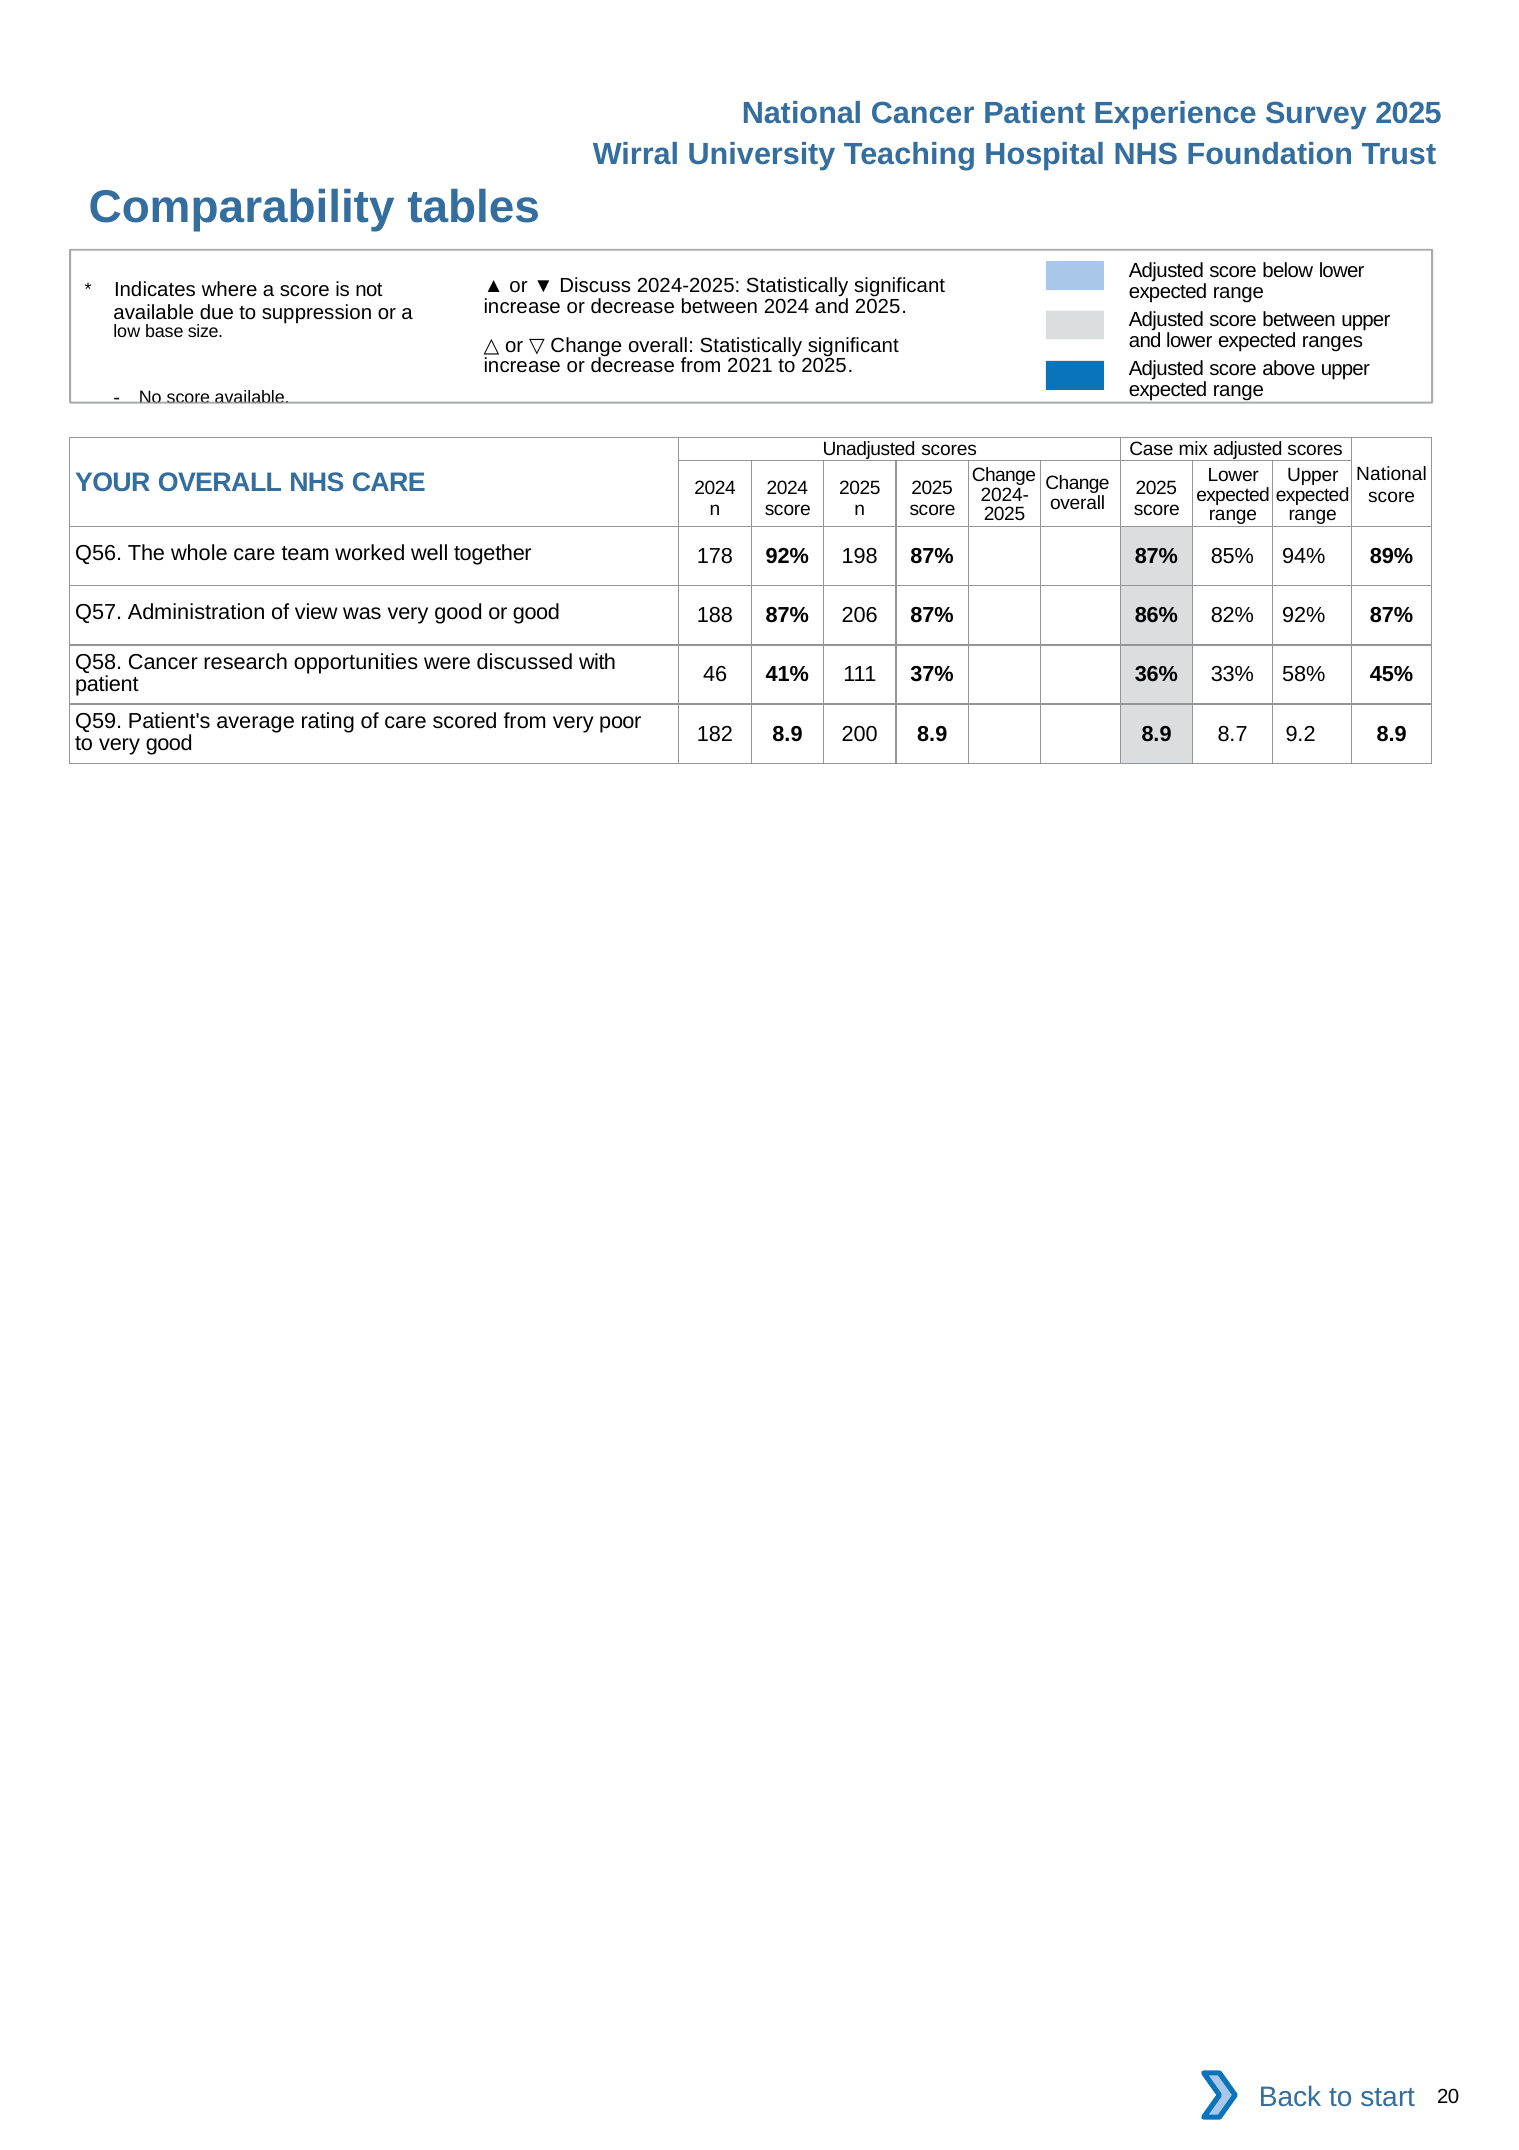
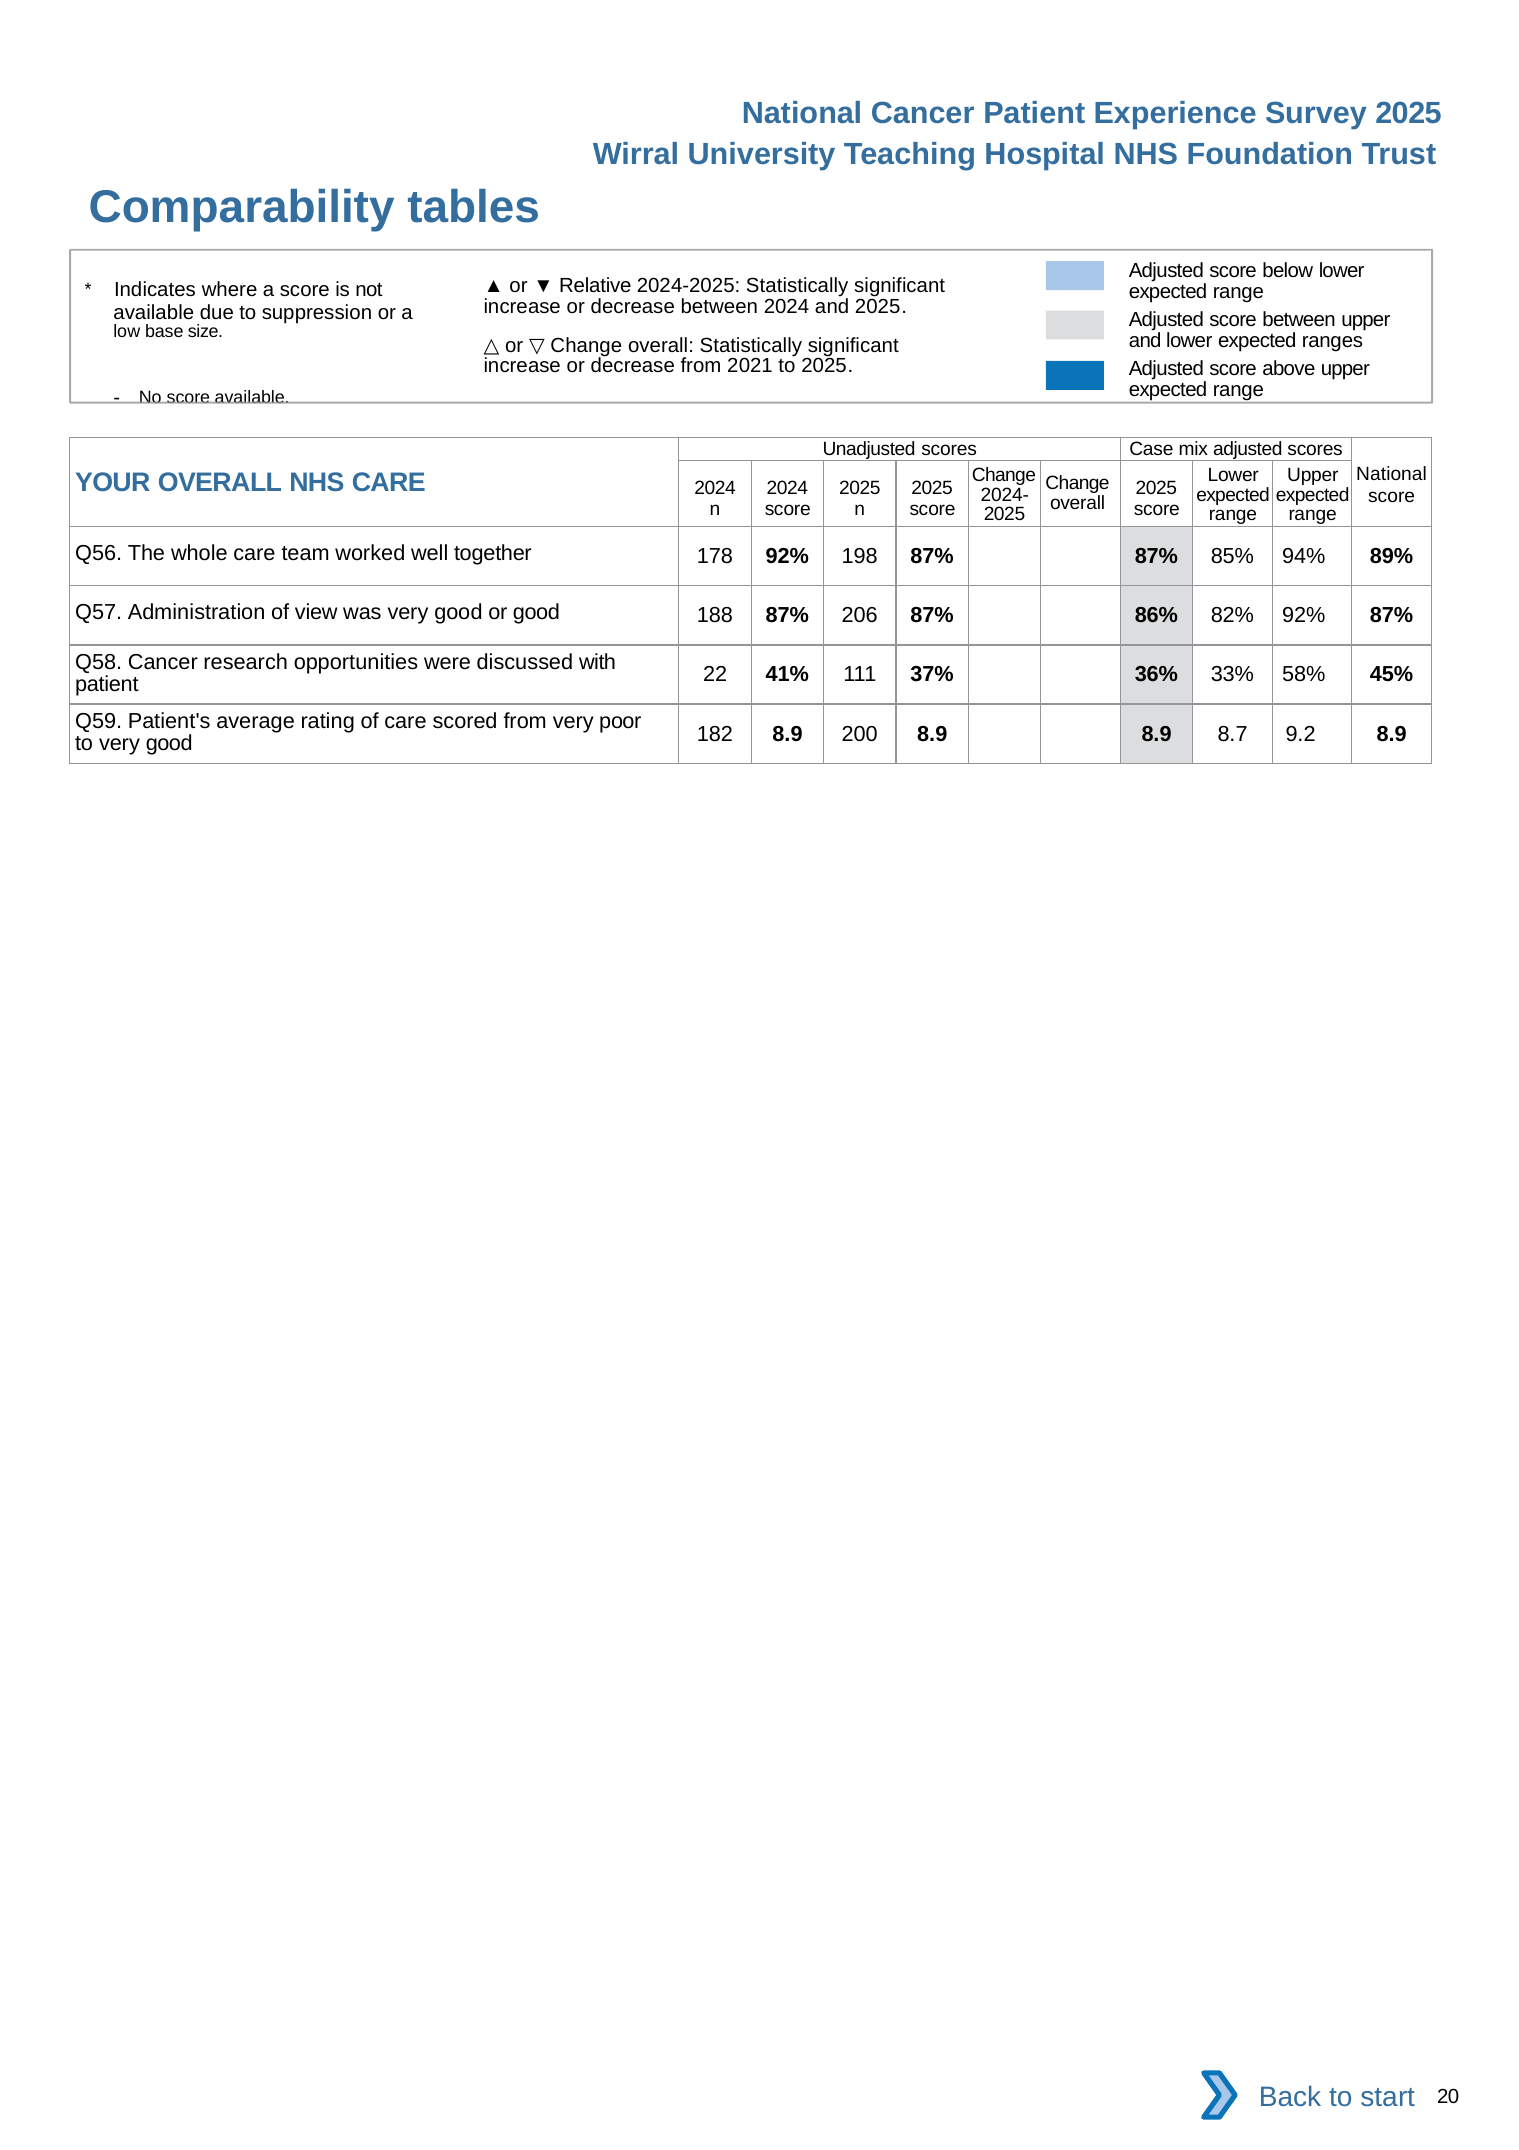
Discuss: Discuss -> Relative
46: 46 -> 22
